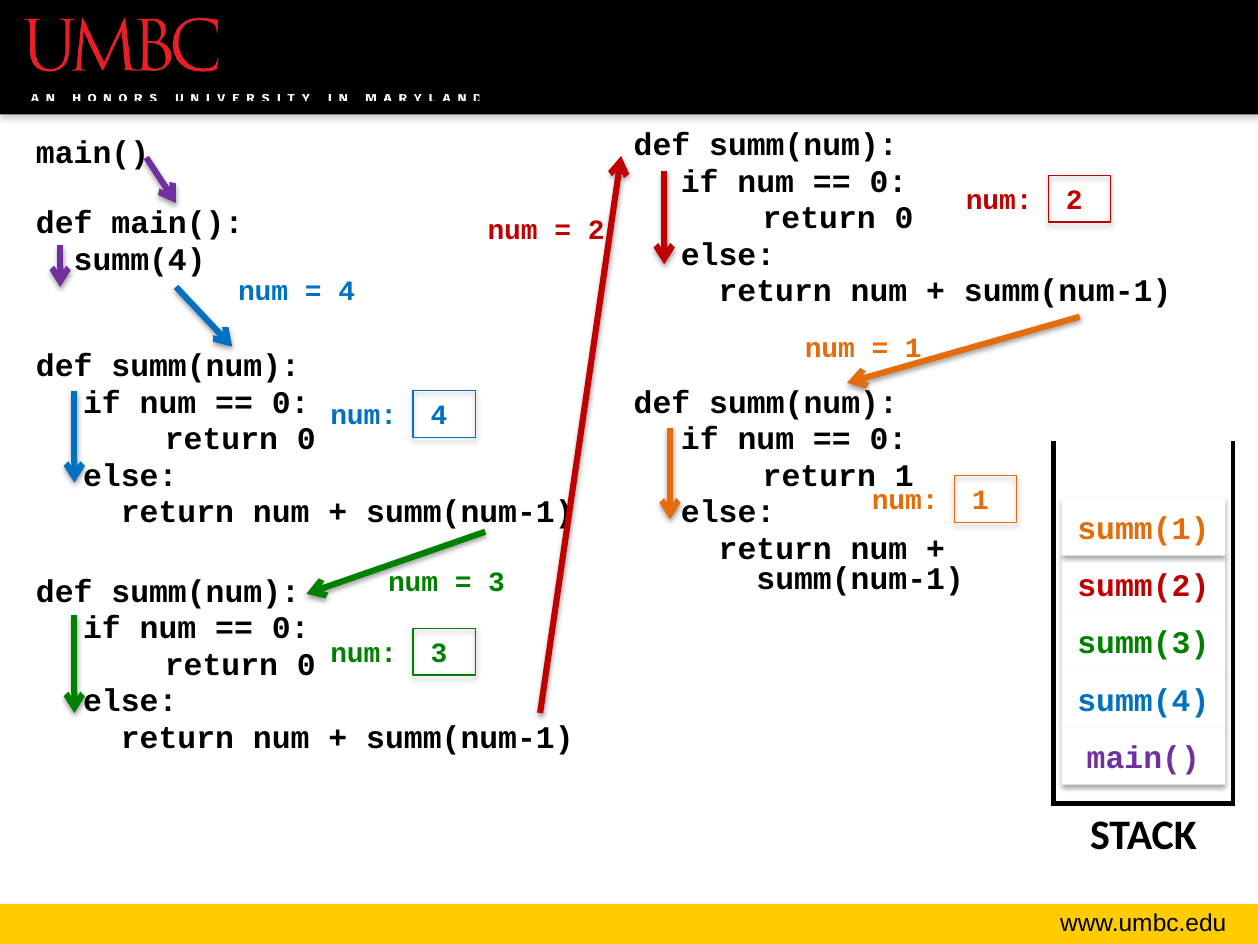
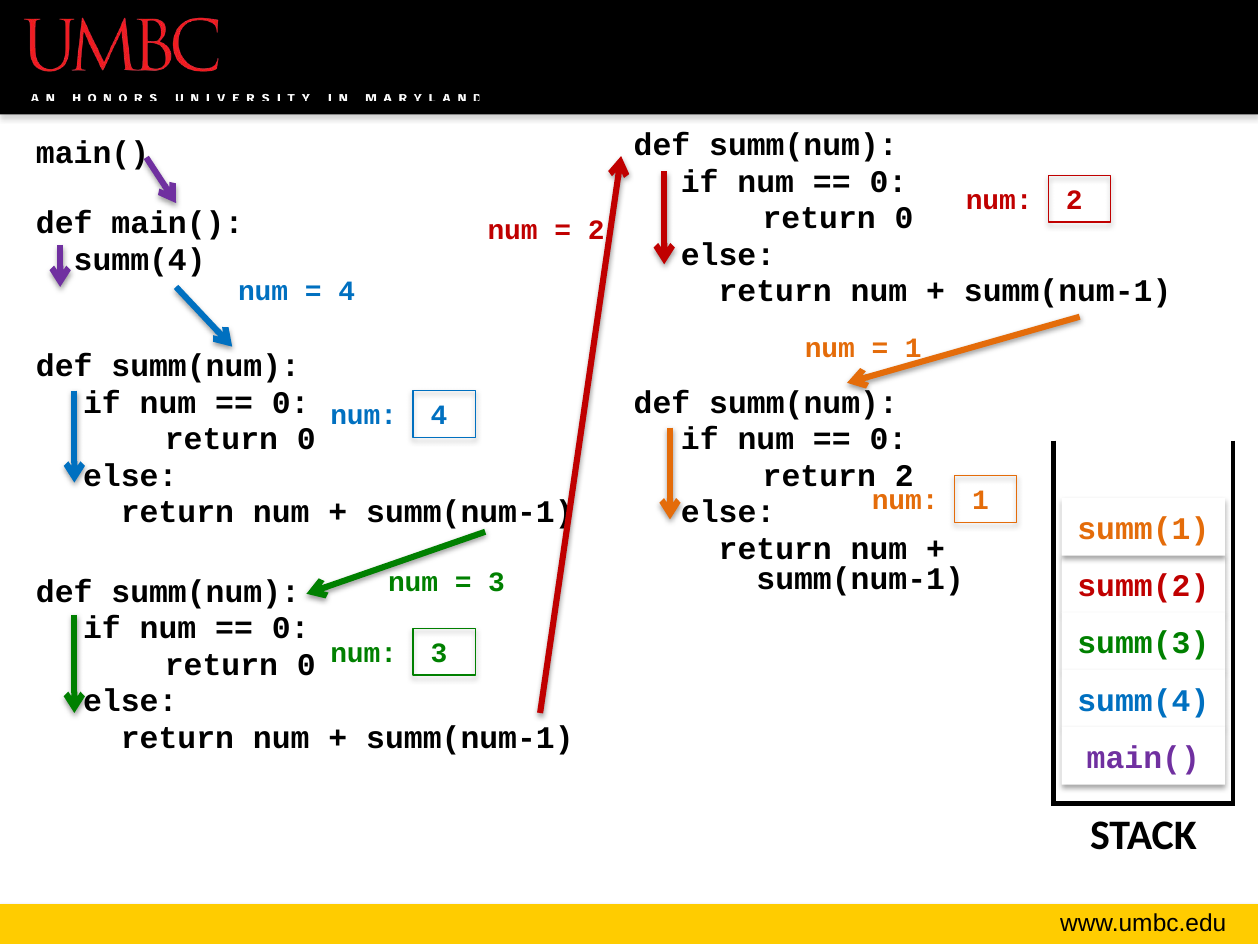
return 1: 1 -> 2
